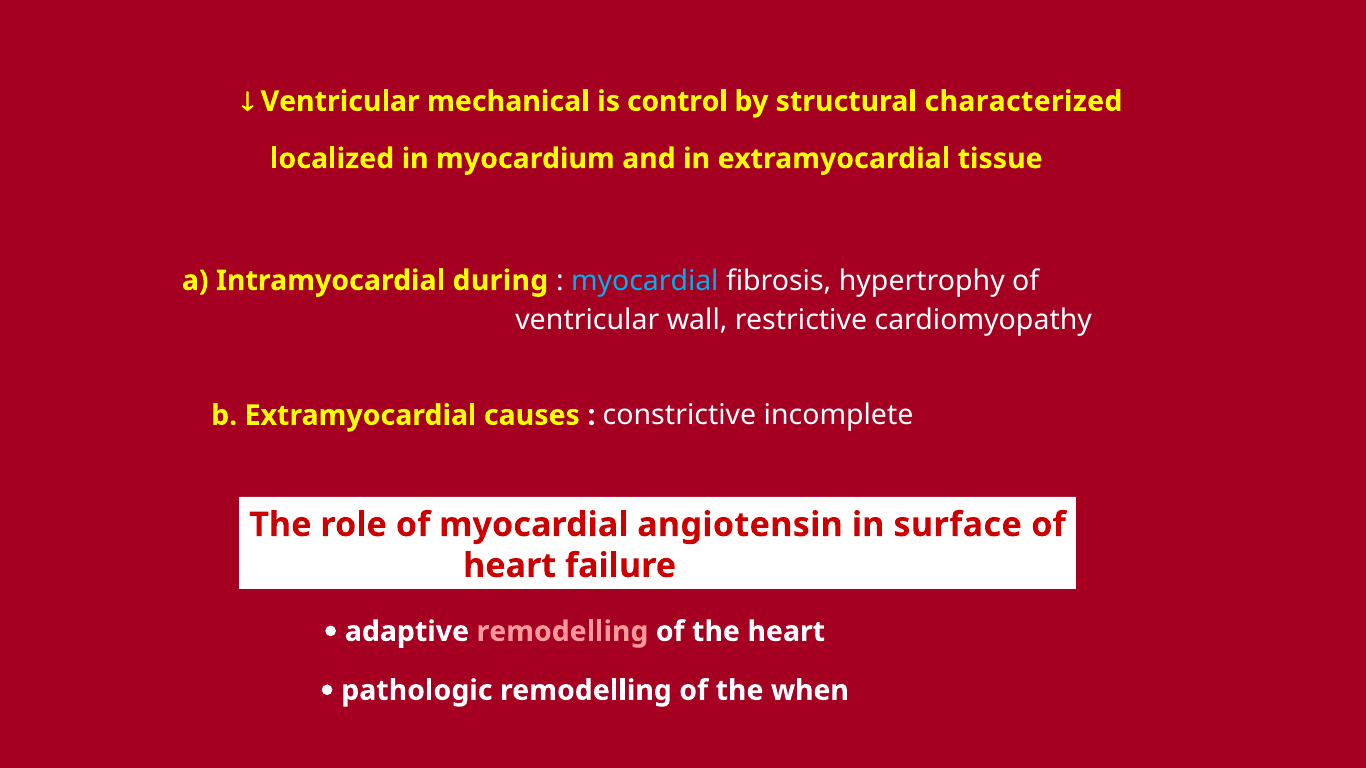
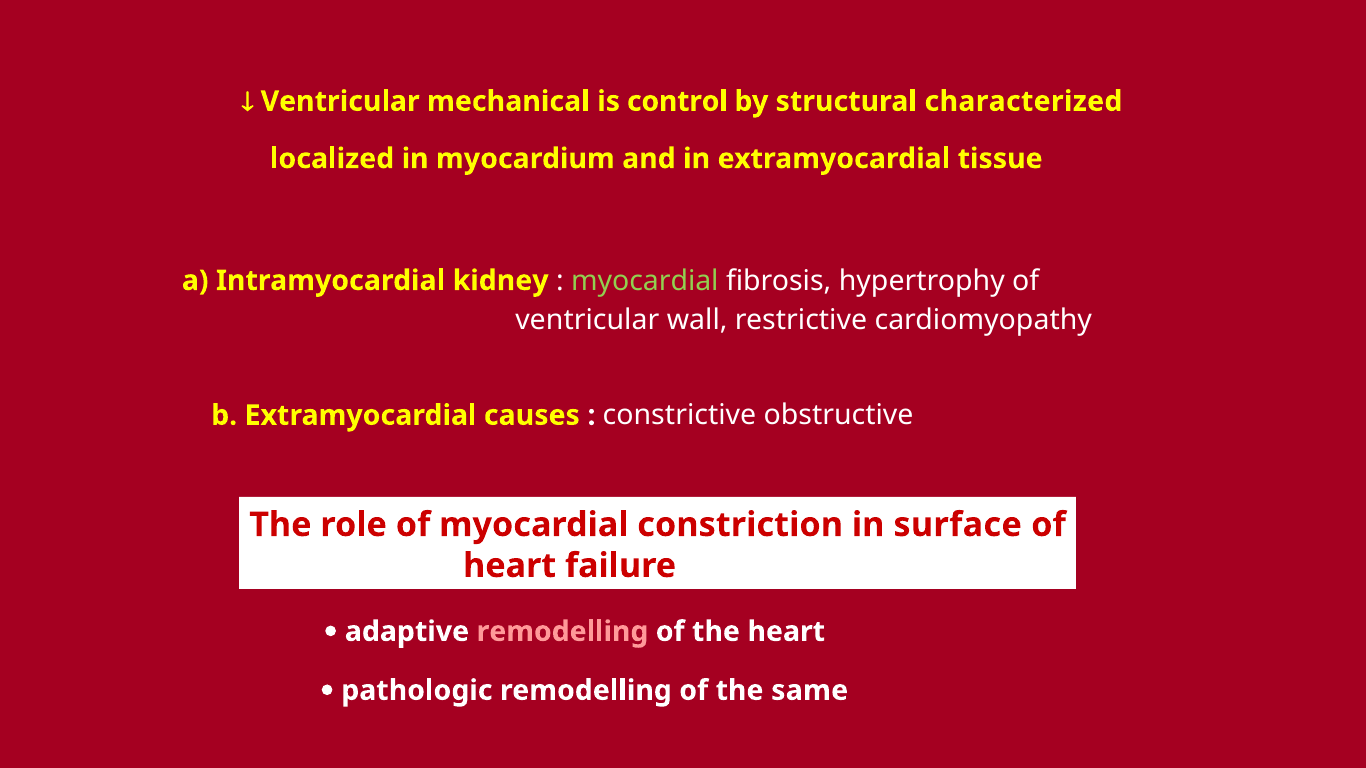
during: during -> kidney
myocardial at (645, 281) colour: light blue -> light green
incomplete: incomplete -> obstructive
angiotensin: angiotensin -> constriction
when: when -> same
